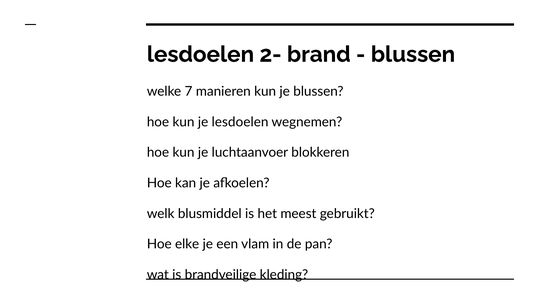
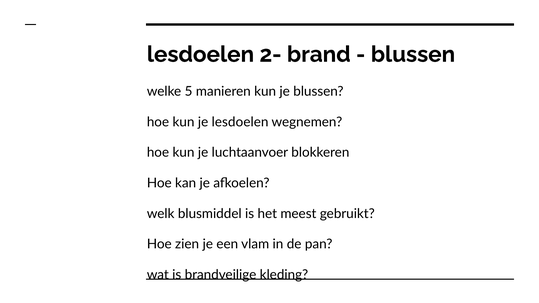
7: 7 -> 5
elke: elke -> zien
